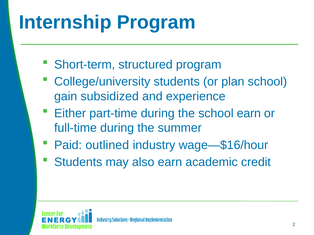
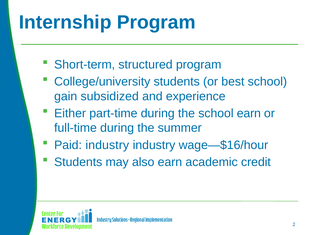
plan: plan -> best
Paid outlined: outlined -> industry
